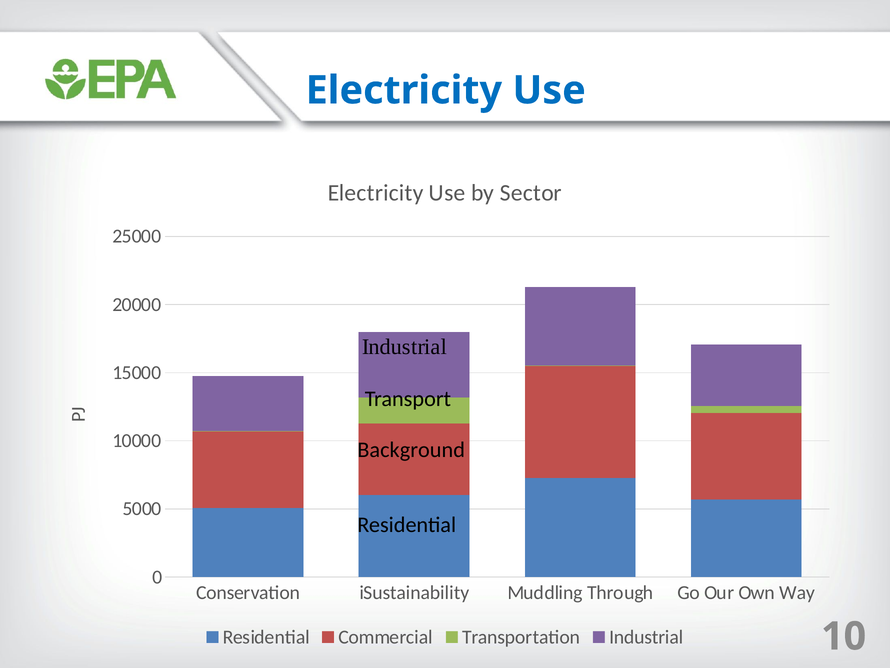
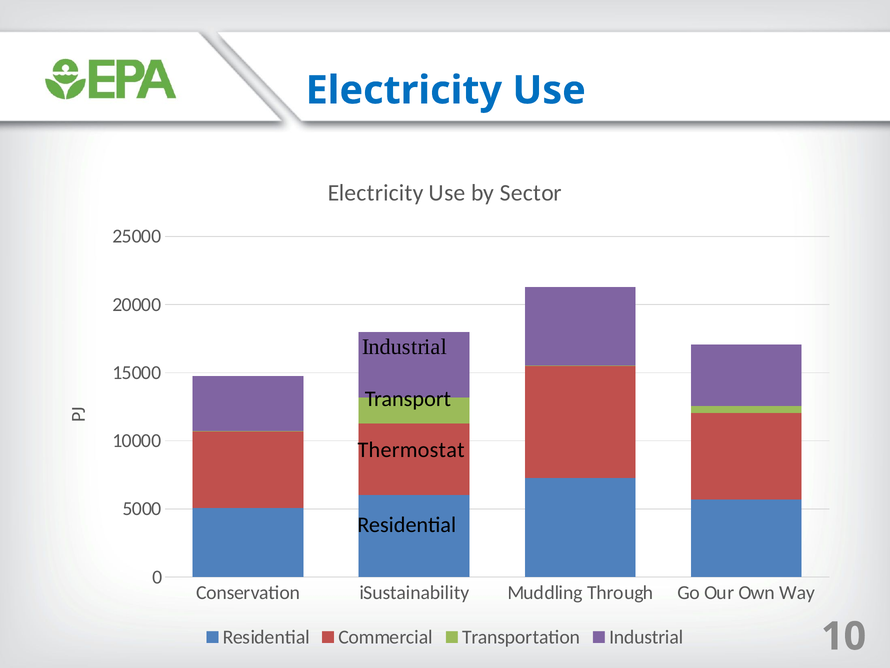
Background: Background -> Thermostat
